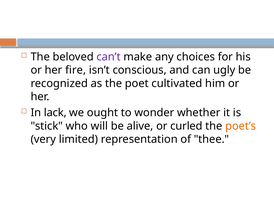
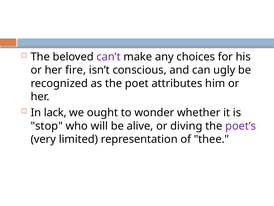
cultivated: cultivated -> attributes
stick: stick -> stop
curled: curled -> diving
poet’s colour: orange -> purple
